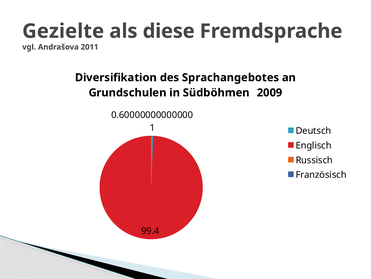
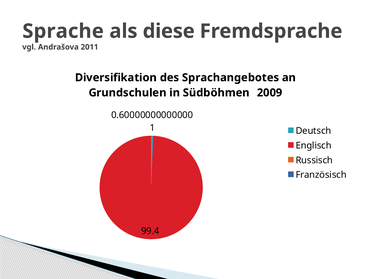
Gezielte: Gezielte -> Sprache
